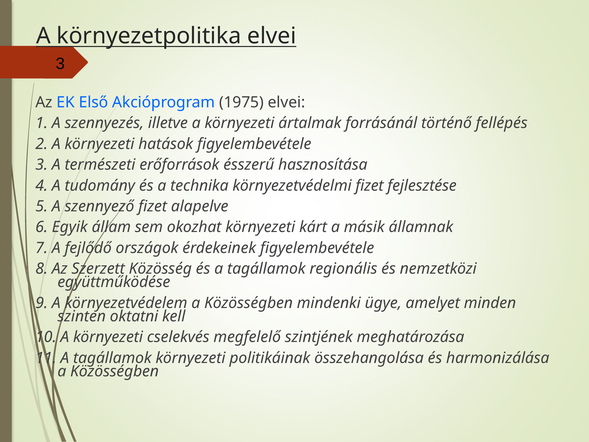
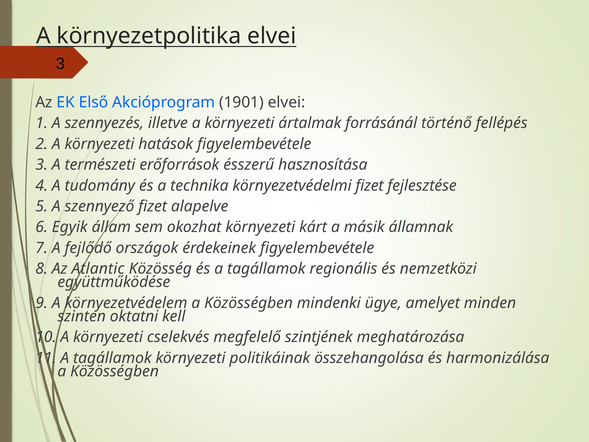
1975: 1975 -> 1901
Szerzett: Szerzett -> Atlantic
